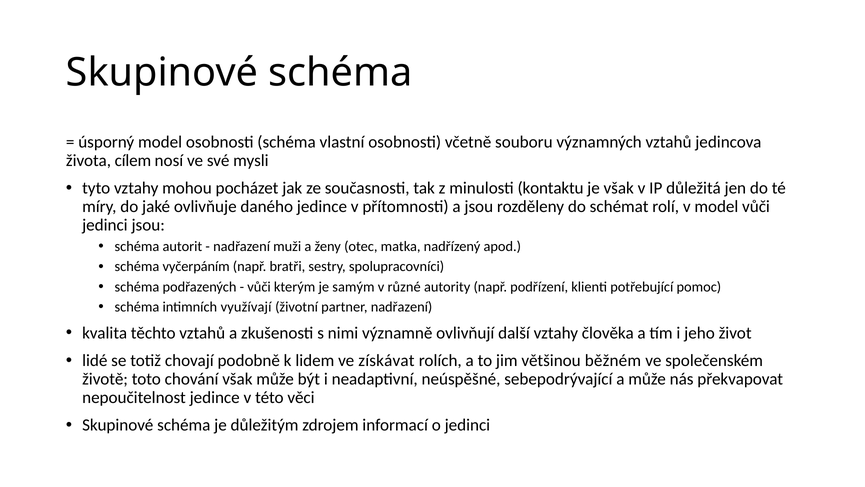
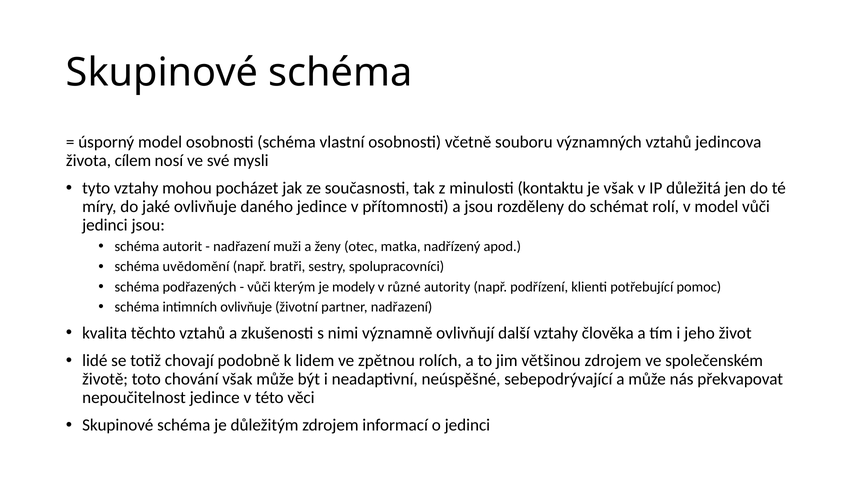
vyčerpáním: vyčerpáním -> uvědomění
samým: samým -> modely
intimních využívají: využívají -> ovlivňuje
získávat: získávat -> zpětnou
většinou běžném: běžném -> zdrojem
